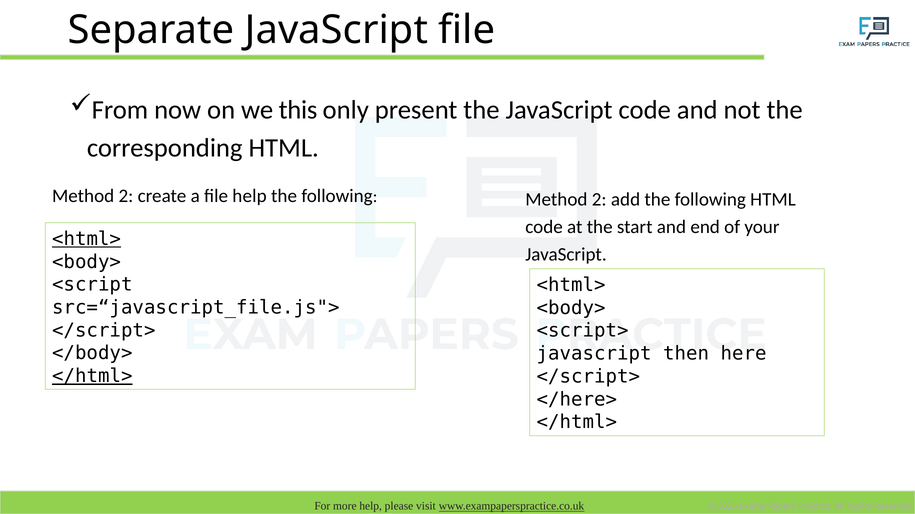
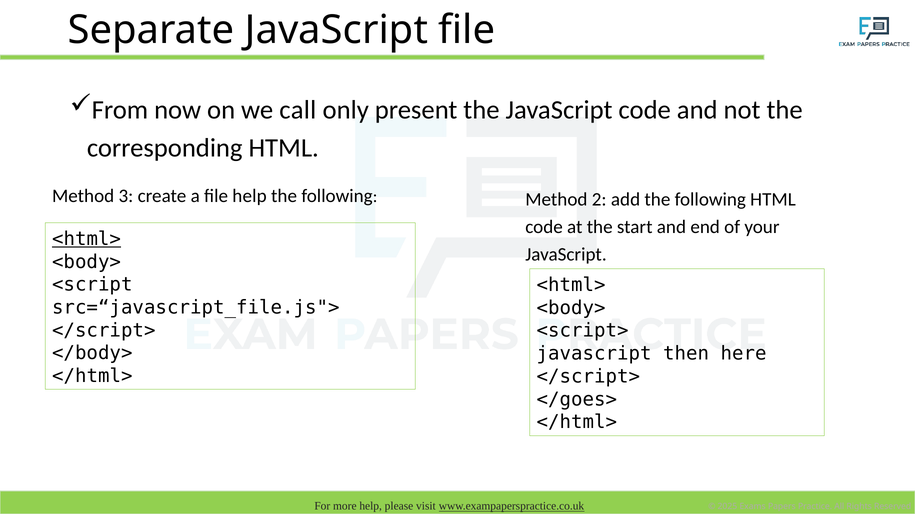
this: this -> call
2 at (126, 196): 2 -> 3
</html> at (92, 377) underline: present -> none
</here>: </here> -> </goes>
